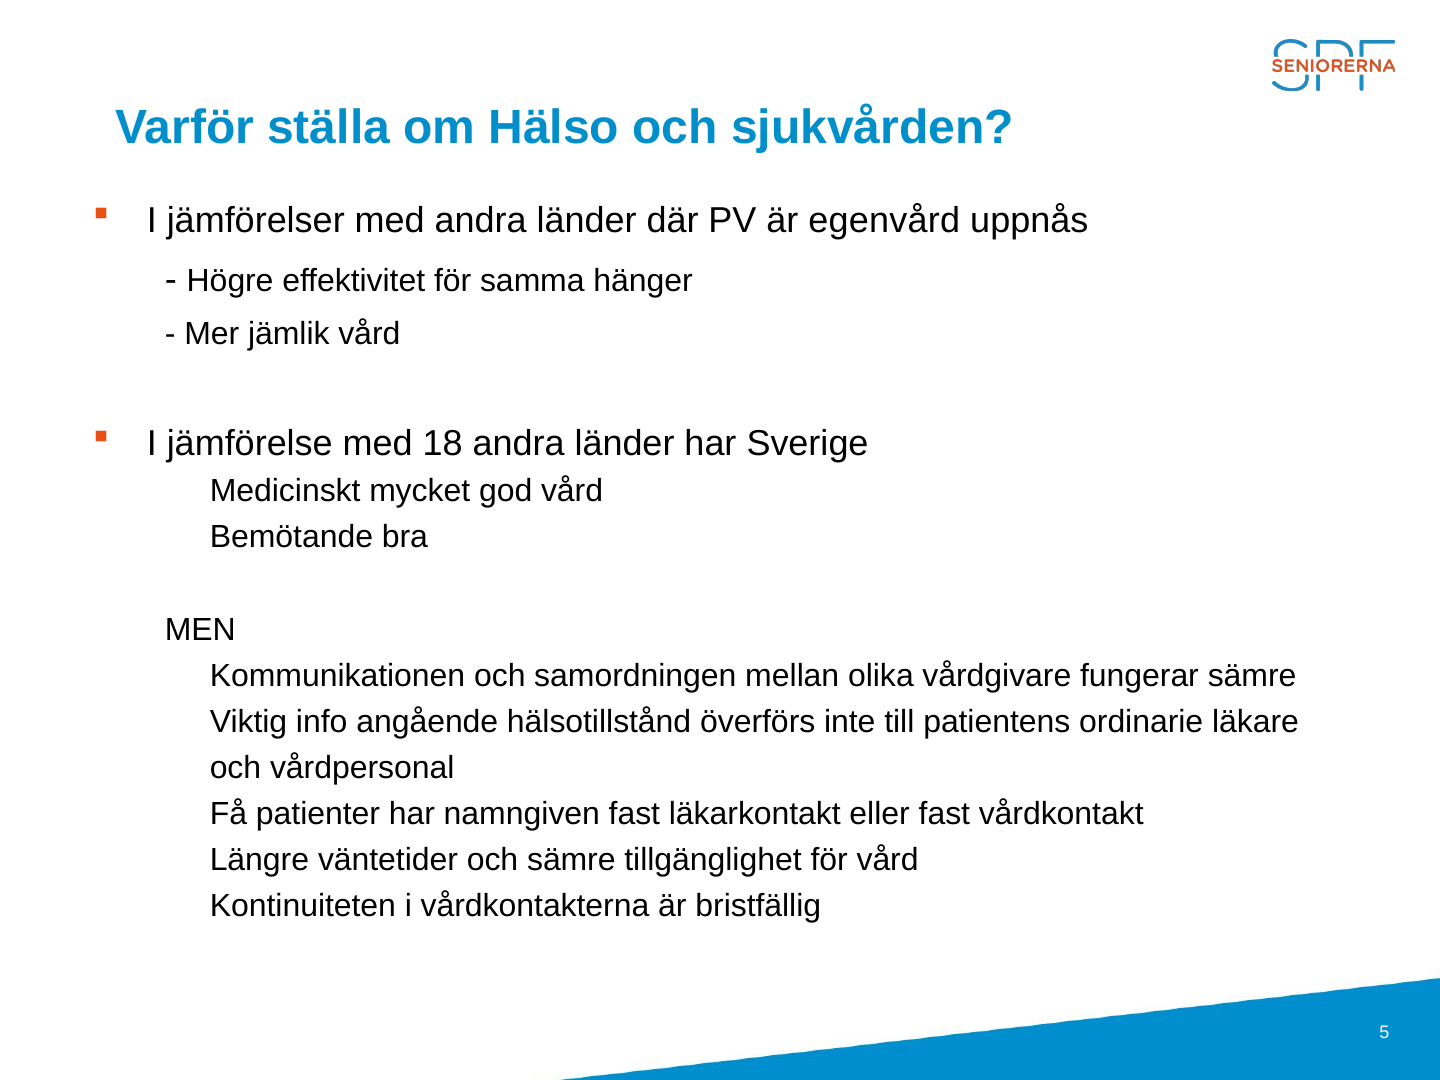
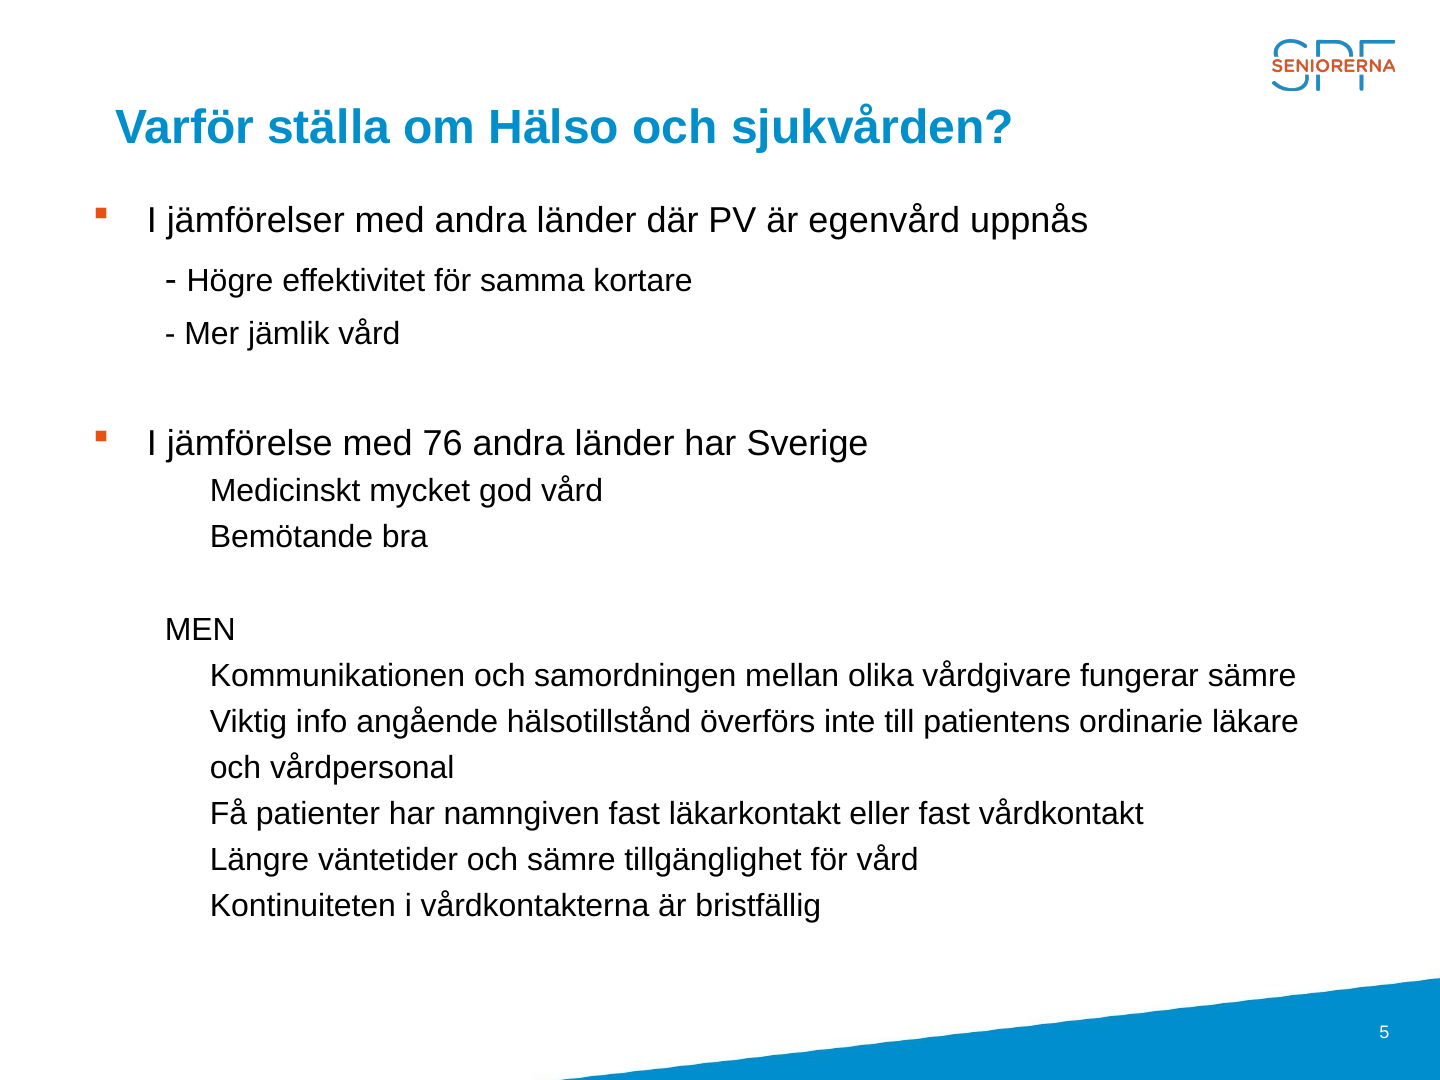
hänger: hänger -> kortare
18: 18 -> 76
